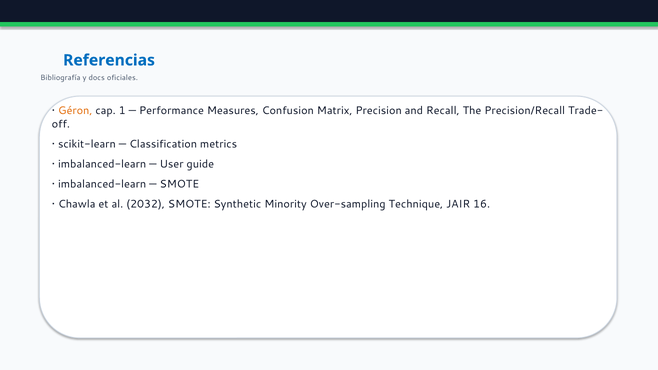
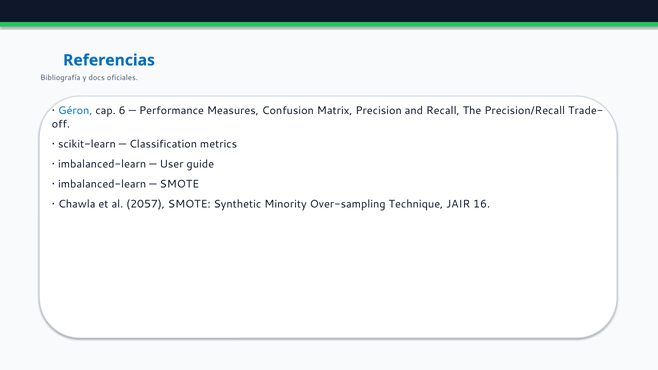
Géron colour: orange -> blue
1: 1 -> 6
2032: 2032 -> 2057
